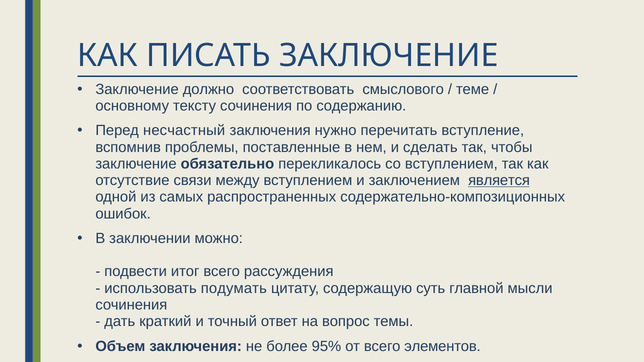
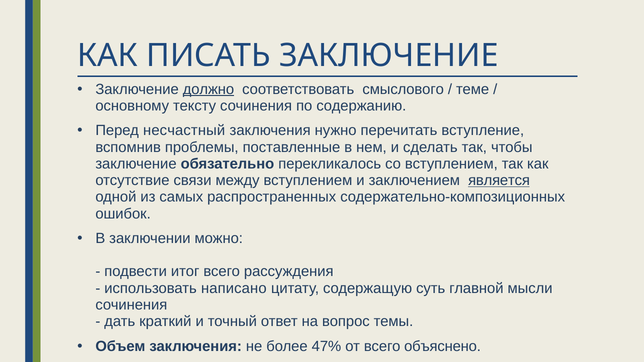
должно underline: none -> present
подумать: подумать -> написано
95%: 95% -> 47%
элементов: элементов -> объяснено
